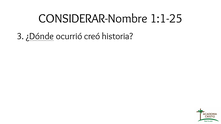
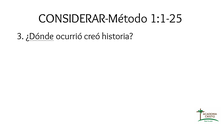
CONSIDERAR-Nombre: CONSIDERAR-Nombre -> CONSIDERAR-Método
